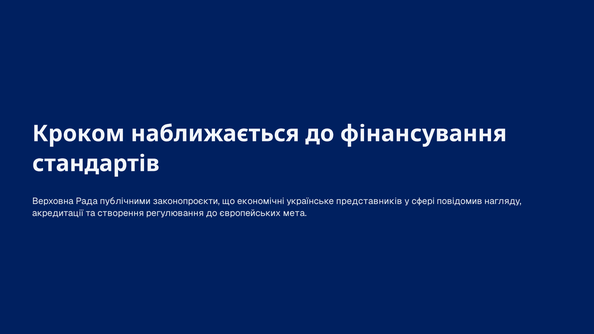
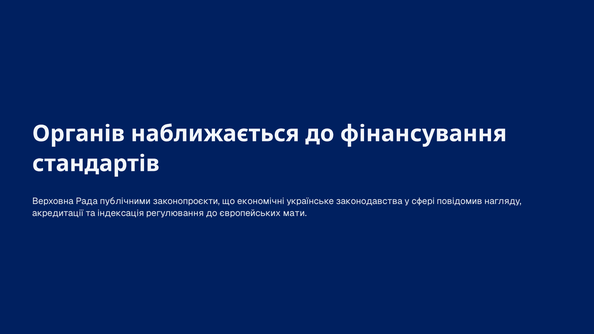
Кроком: Кроком -> Органів
представників: представників -> законодавства
створення: створення -> індексація
мета: мета -> мати
